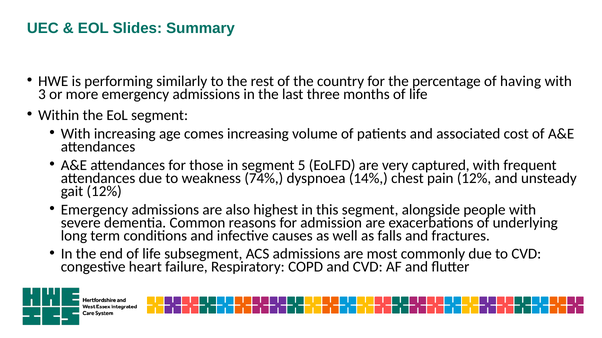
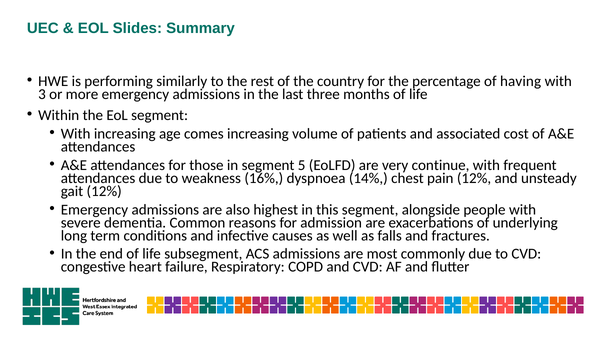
captured: captured -> continue
74%: 74% -> 16%
